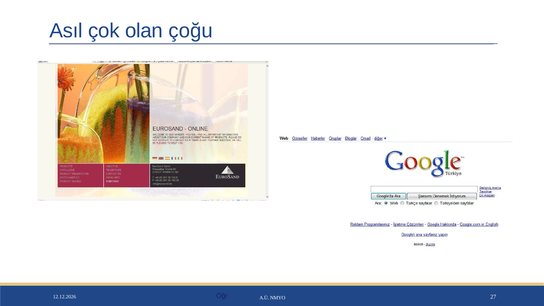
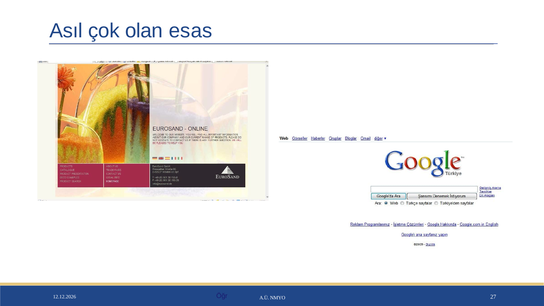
çoğu: çoğu -> esas
